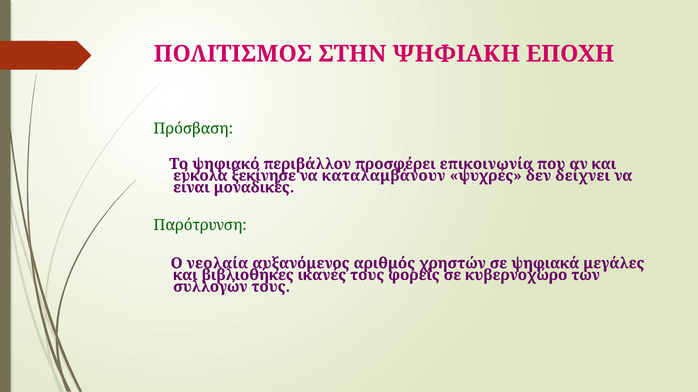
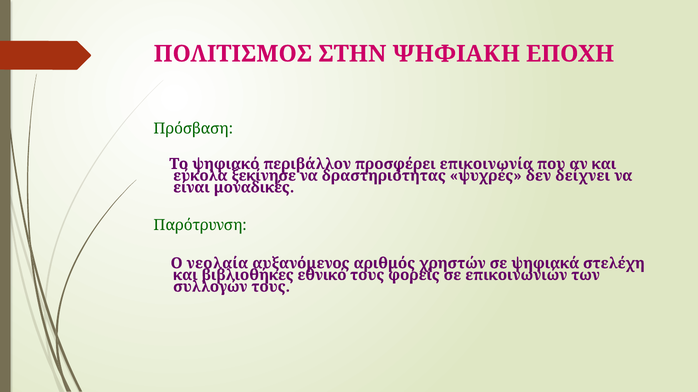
καταλαμβάνουν: καταλαμβάνουν -> δραστηριότητας
μεγάλες: μεγάλες -> στελέχη
ικανές: ικανές -> εθνικό
κυβερνοχώρο: κυβερνοχώρο -> επικοινωνιών
